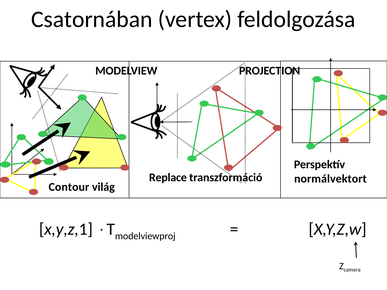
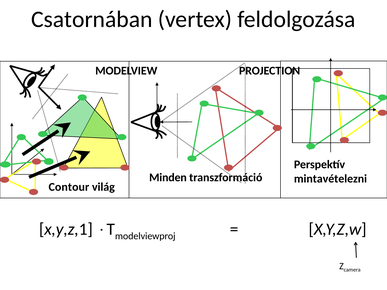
Replace: Replace -> Minden
normálvektort: normálvektort -> mintavételezni
